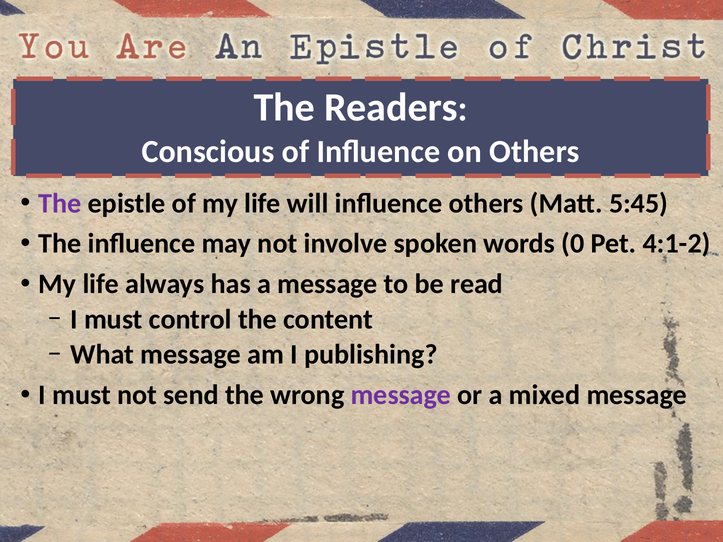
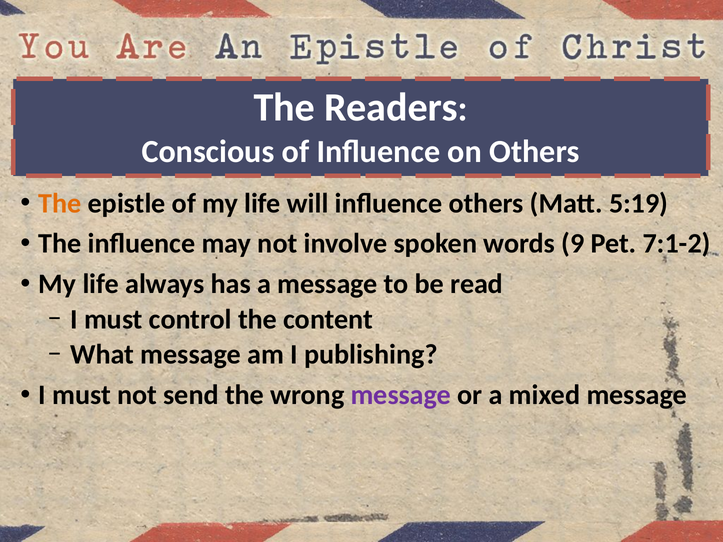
The at (60, 203) colour: purple -> orange
5:45: 5:45 -> 5:19
0: 0 -> 9
4:1-2: 4:1-2 -> 7:1-2
